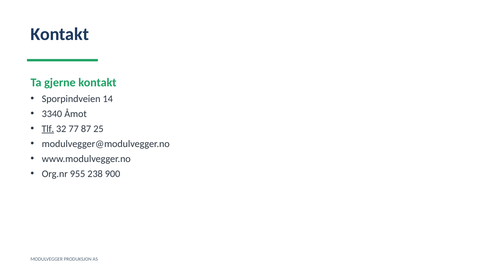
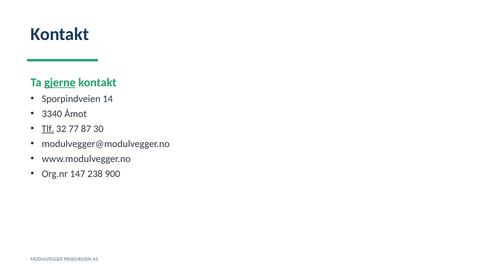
gjerne underline: none -> present
25: 25 -> 30
955: 955 -> 147
